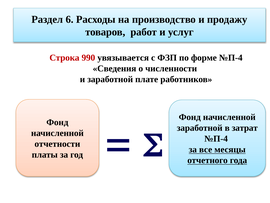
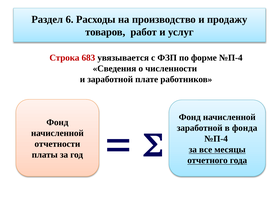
990: 990 -> 683
затрат: затрат -> фонда
